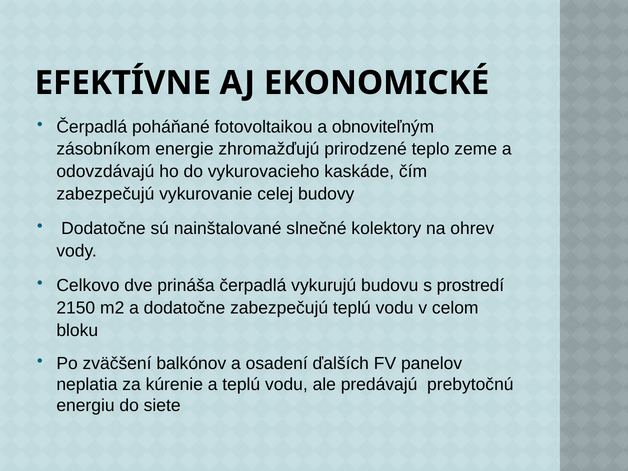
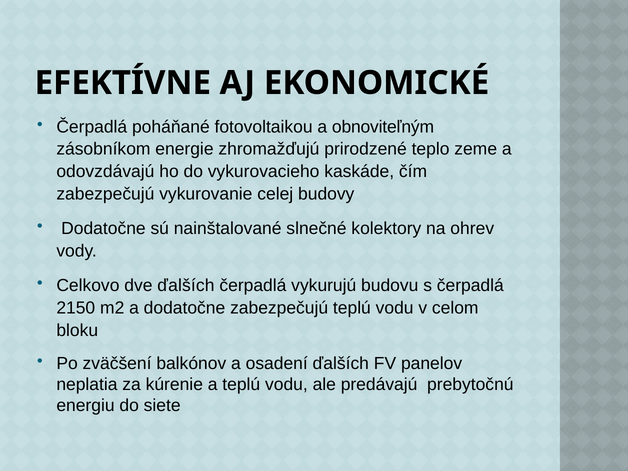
dve prináša: prináša -> ďalších
s prostredí: prostredí -> čerpadlá
